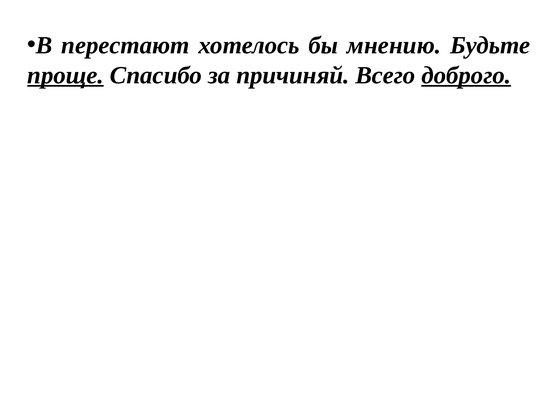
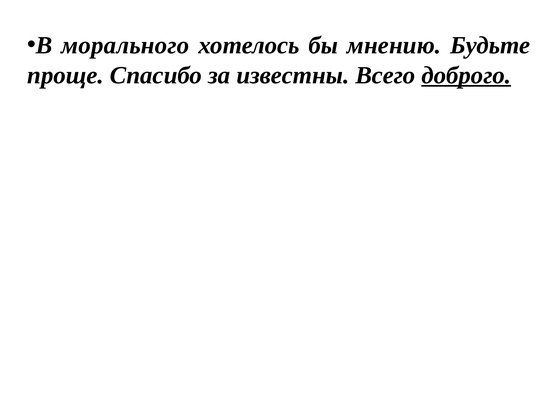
перестают: перестают -> морального
проще underline: present -> none
причиняй: причиняй -> известны
